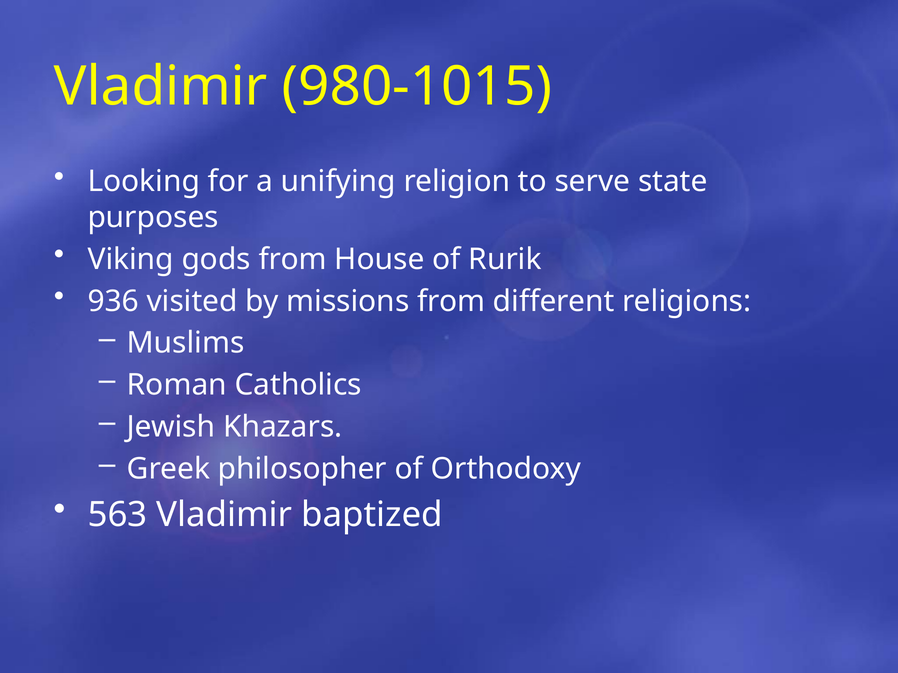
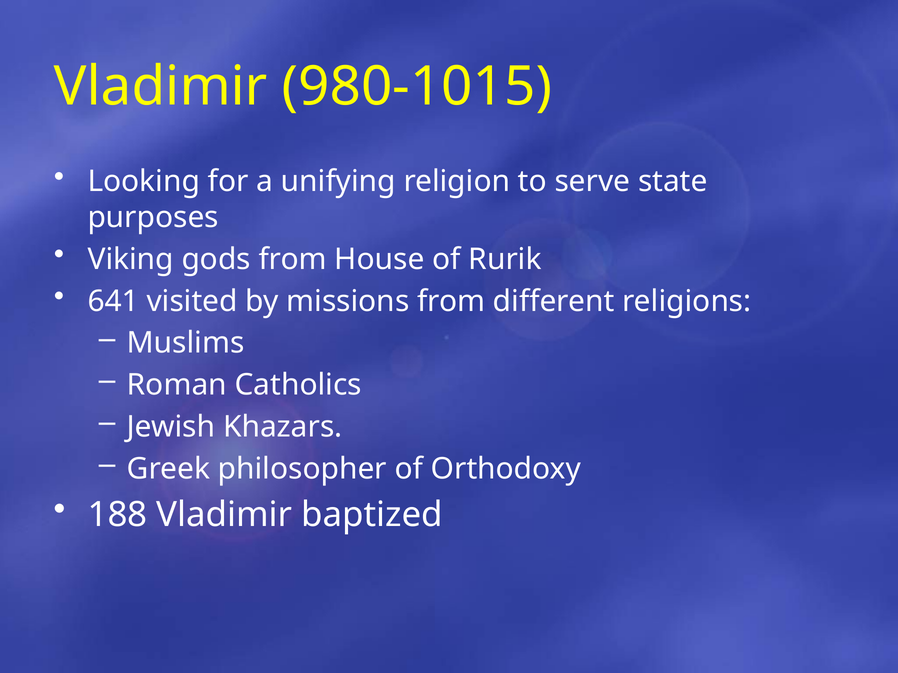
936: 936 -> 641
563: 563 -> 188
